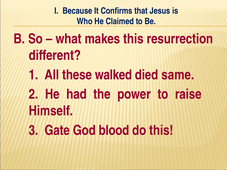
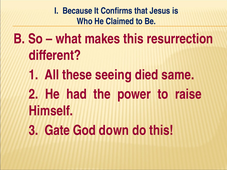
walked: walked -> seeing
blood: blood -> down
